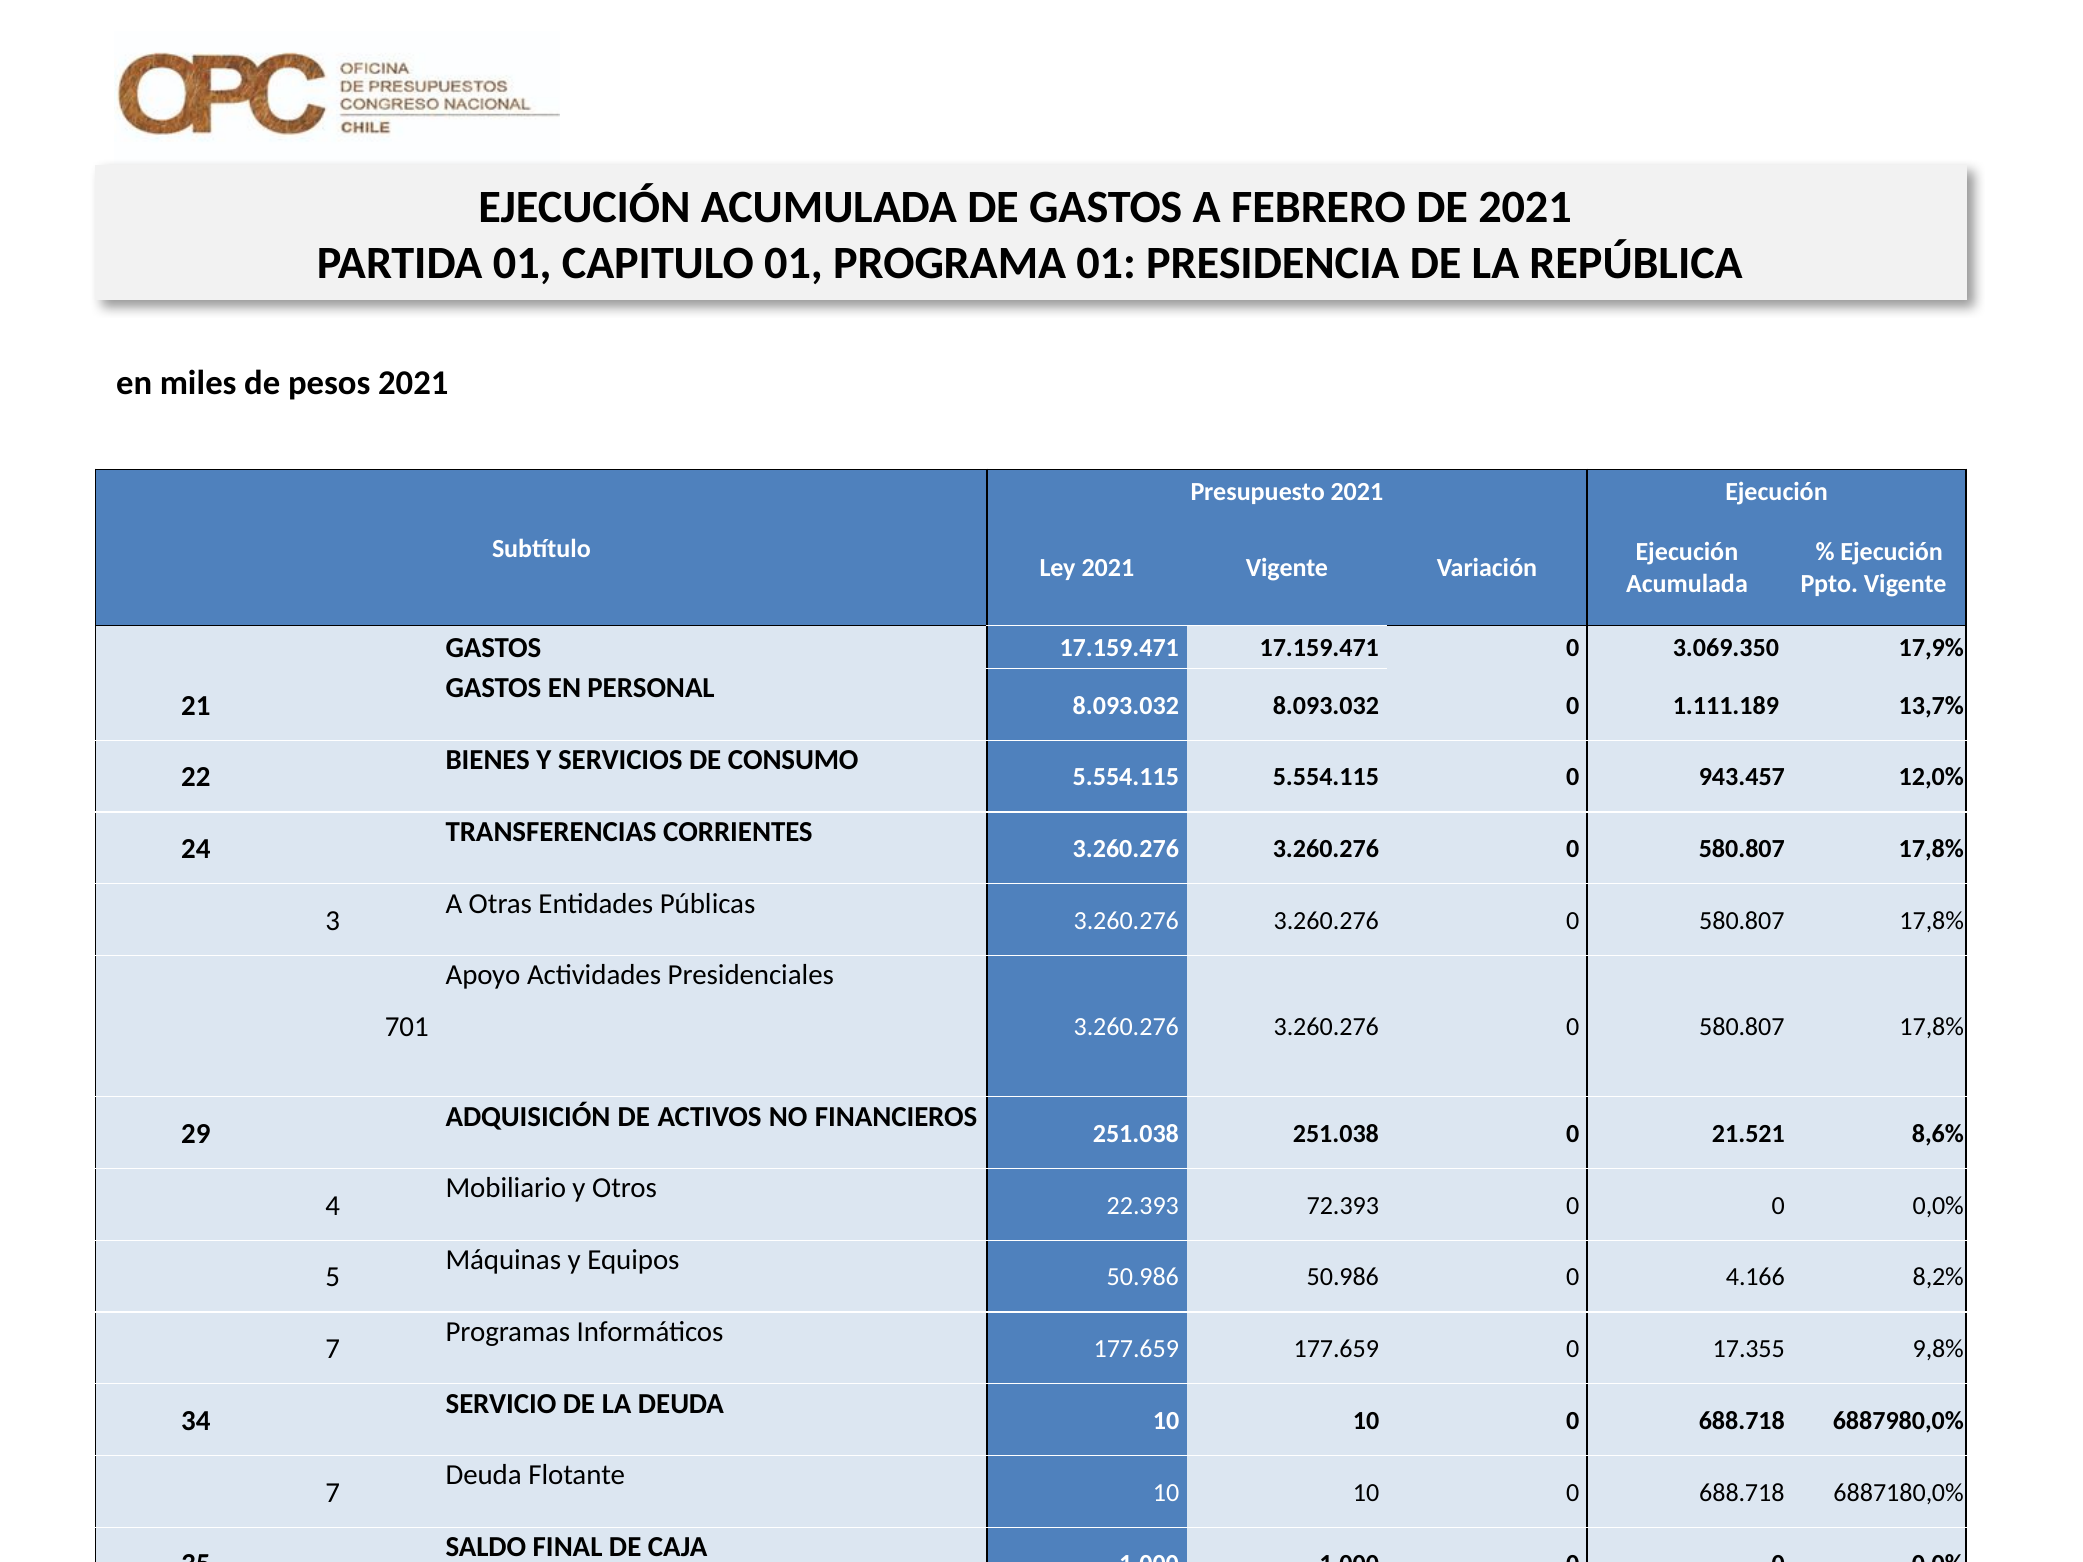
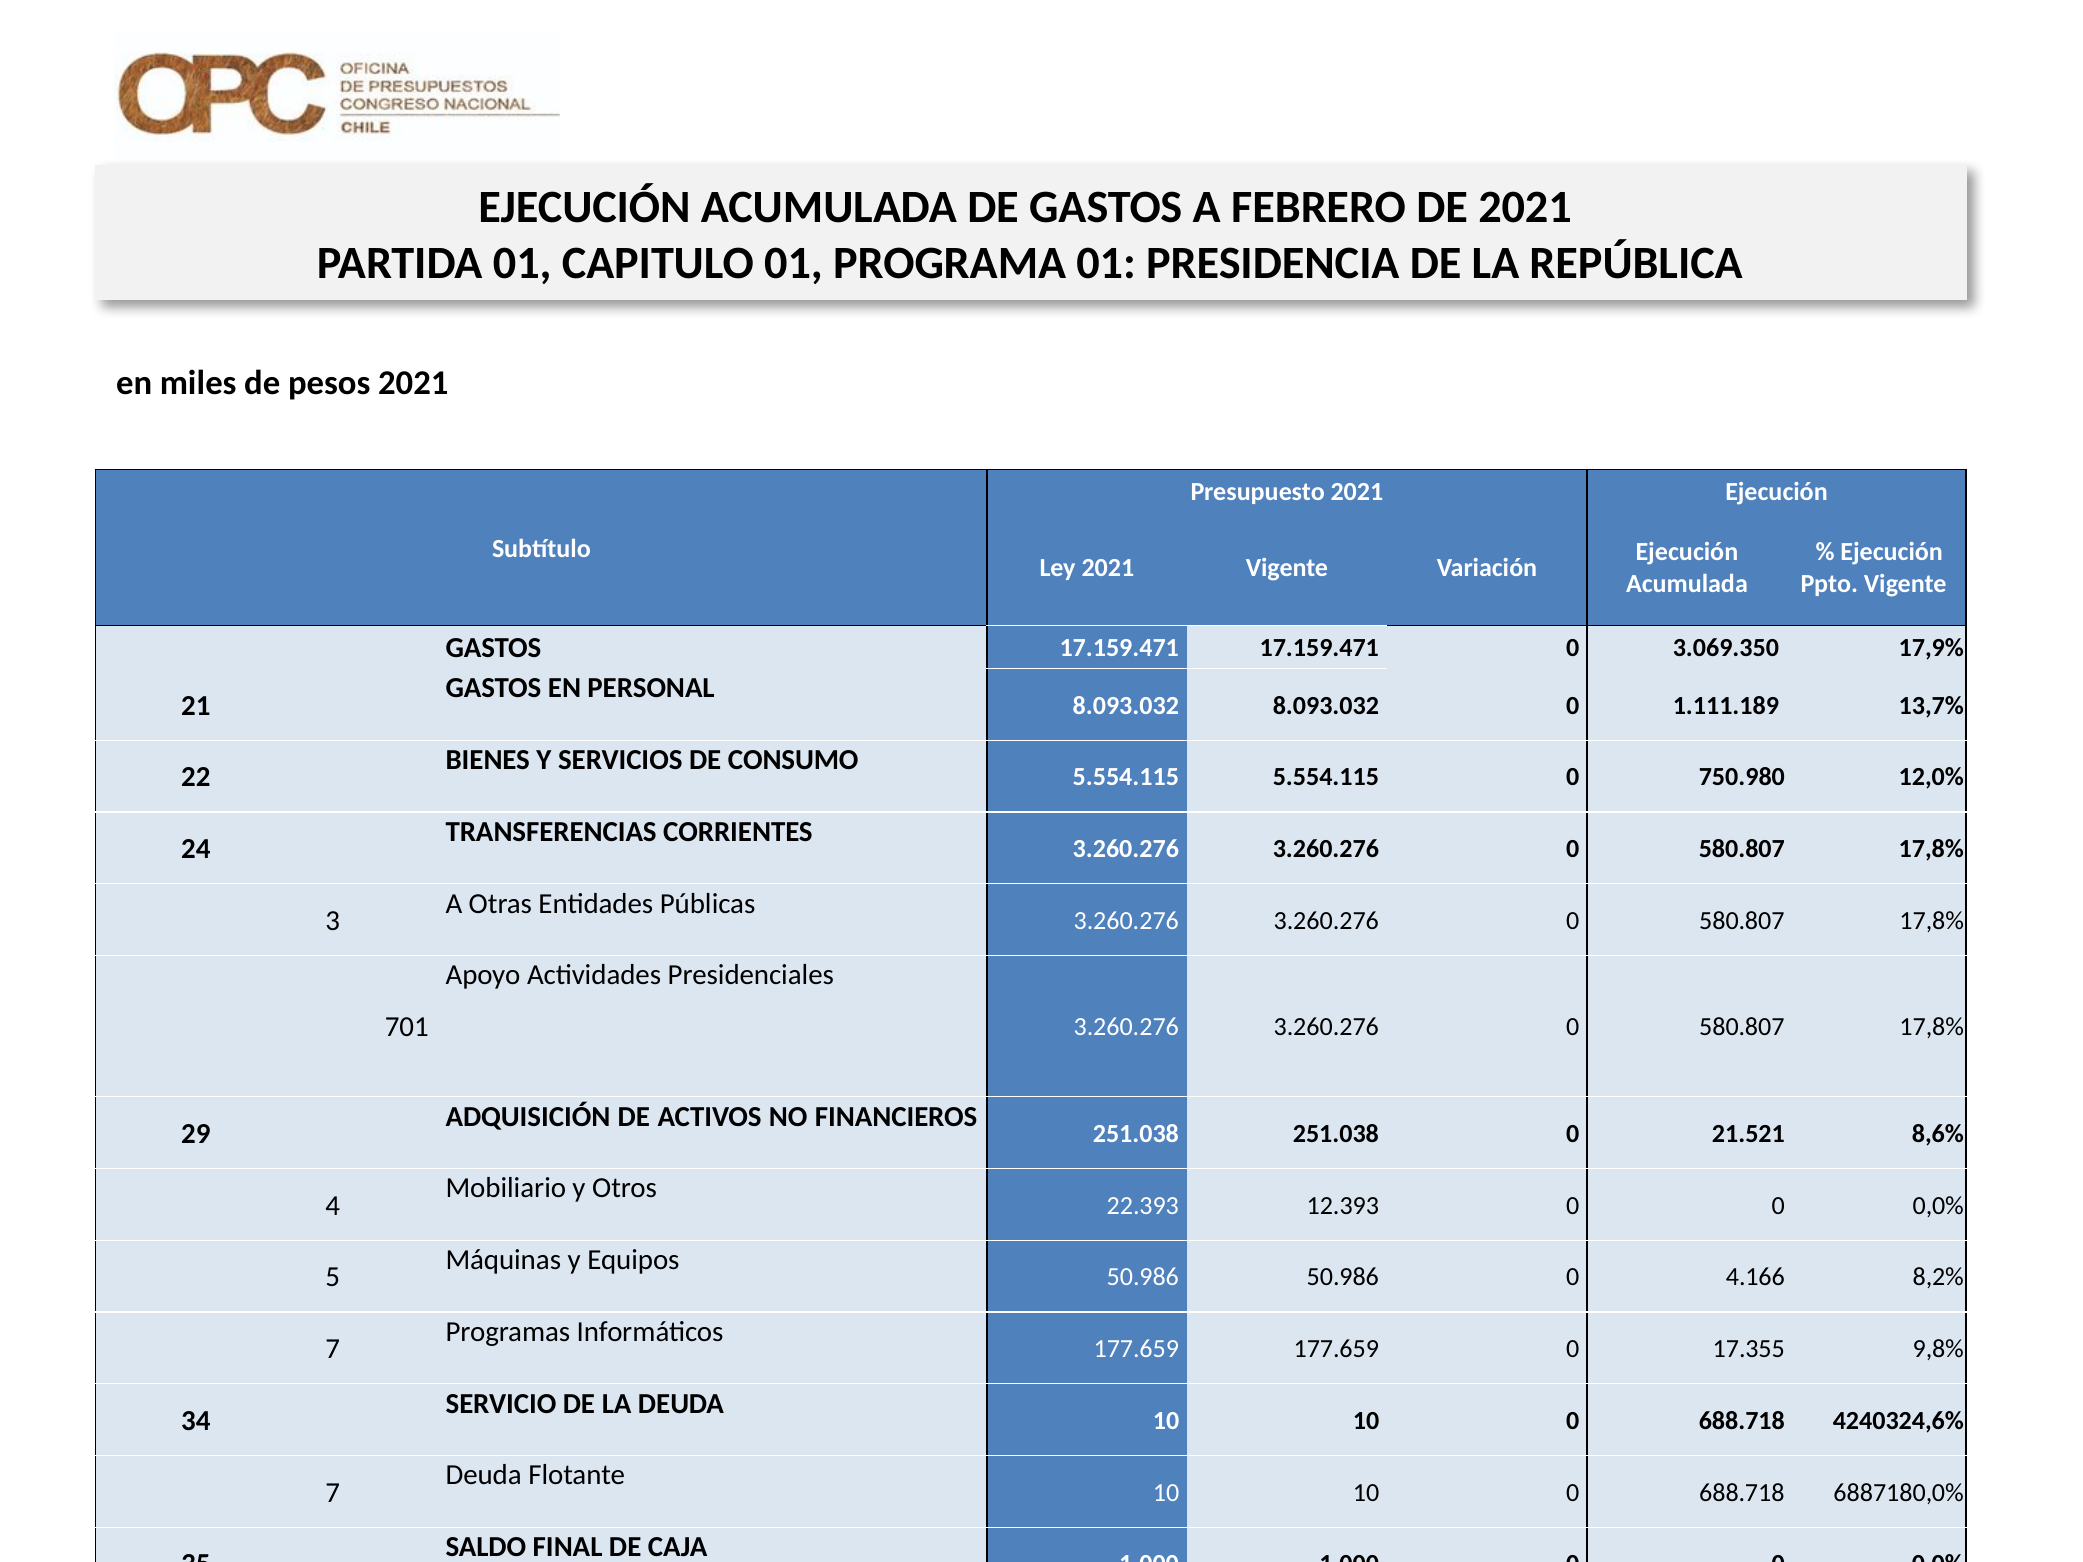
943.457: 943.457 -> 750.980
72.393: 72.393 -> 12.393
6887980,0%: 6887980,0% -> 4240324,6%
